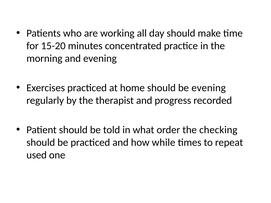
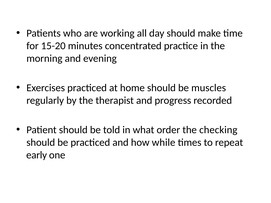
be evening: evening -> muscles
used: used -> early
